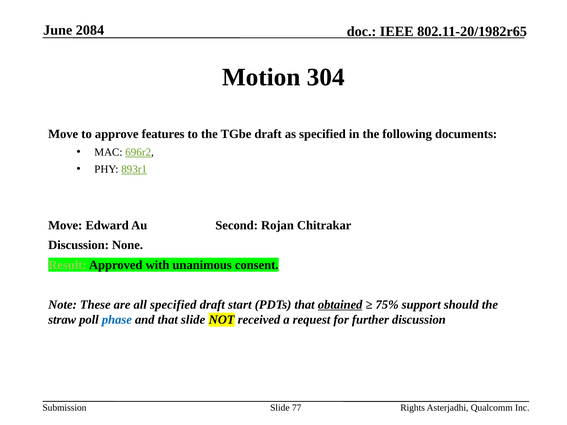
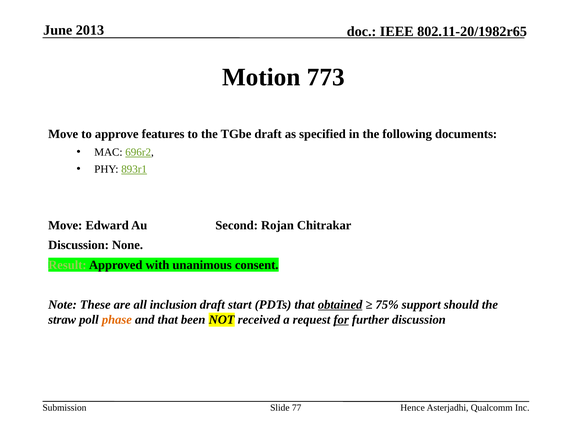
2084: 2084 -> 2013
304: 304 -> 773
all specified: specified -> inclusion
phase colour: blue -> orange
that slide: slide -> been
for underline: none -> present
Rights: Rights -> Hence
